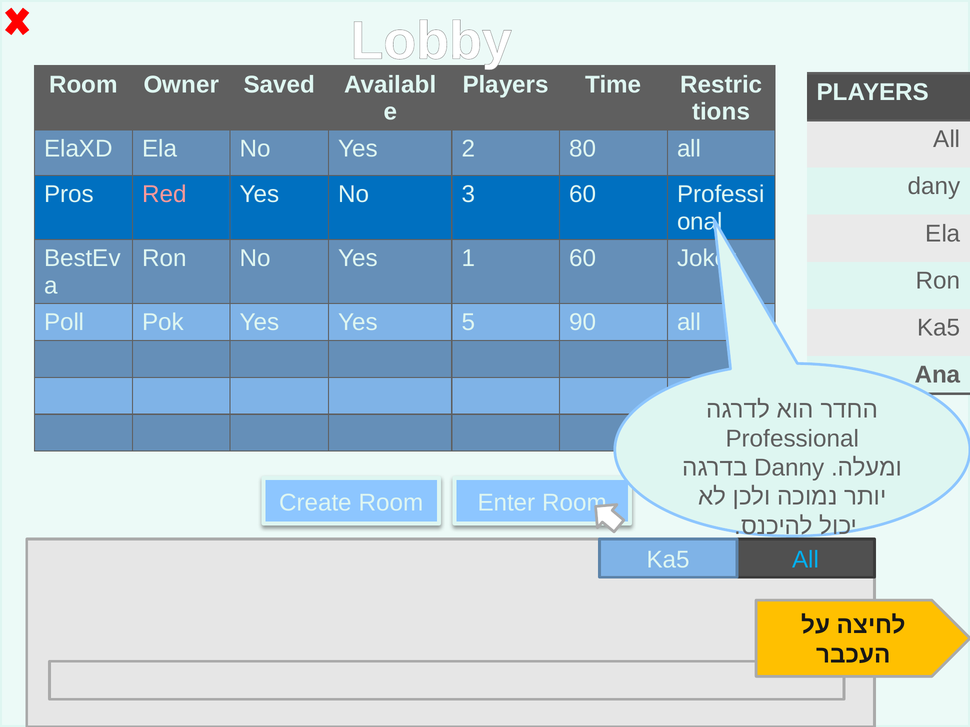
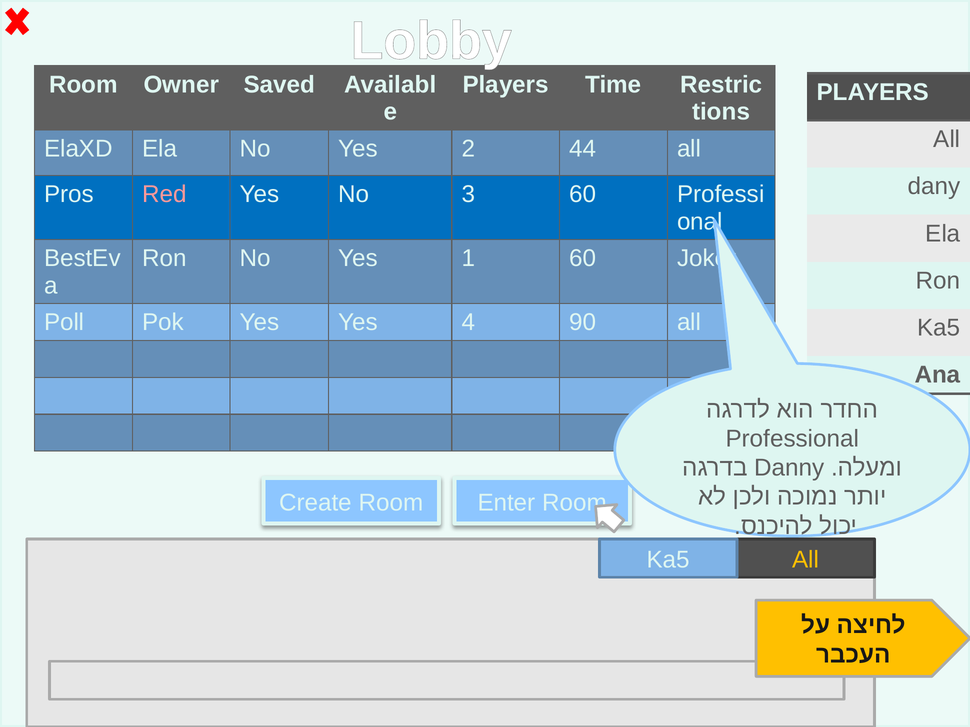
80: 80 -> 44
5: 5 -> 4
All at (806, 560) colour: light blue -> yellow
